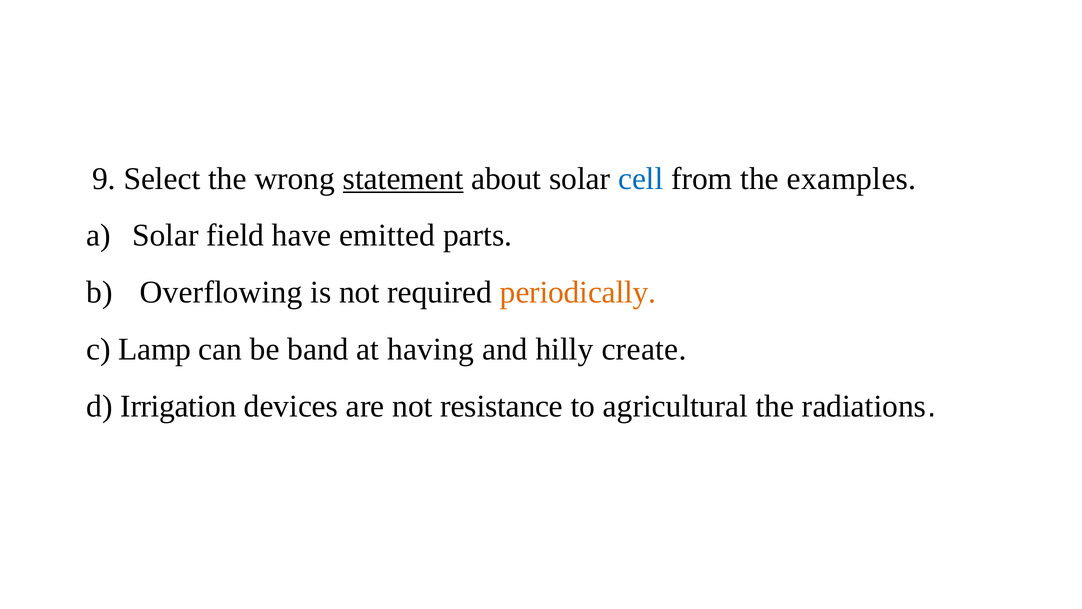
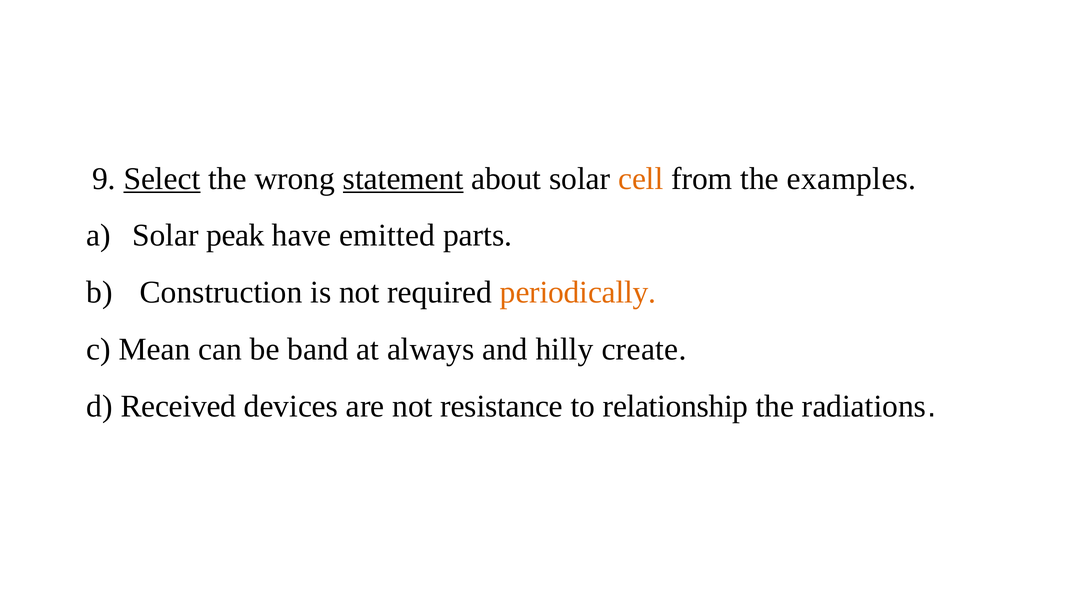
Select underline: none -> present
cell colour: blue -> orange
field: field -> peak
Overflowing: Overflowing -> Construction
Lamp: Lamp -> Mean
having: having -> always
Irrigation: Irrigation -> Received
agricultural: agricultural -> relationship
